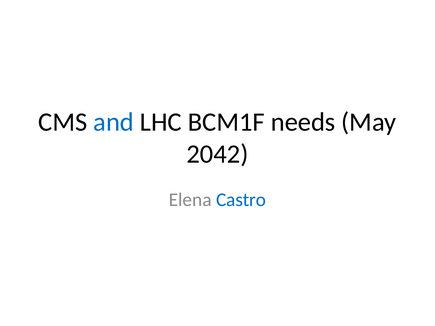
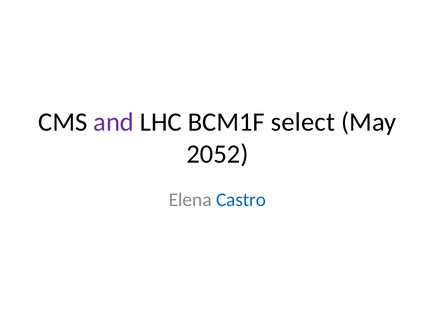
and colour: blue -> purple
needs: needs -> select
2042: 2042 -> 2052
